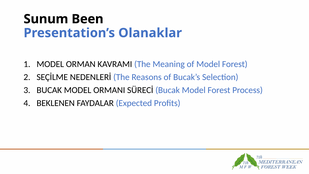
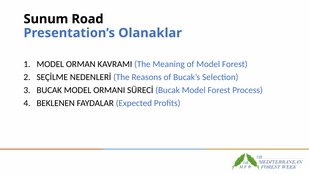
Been: Been -> Road
